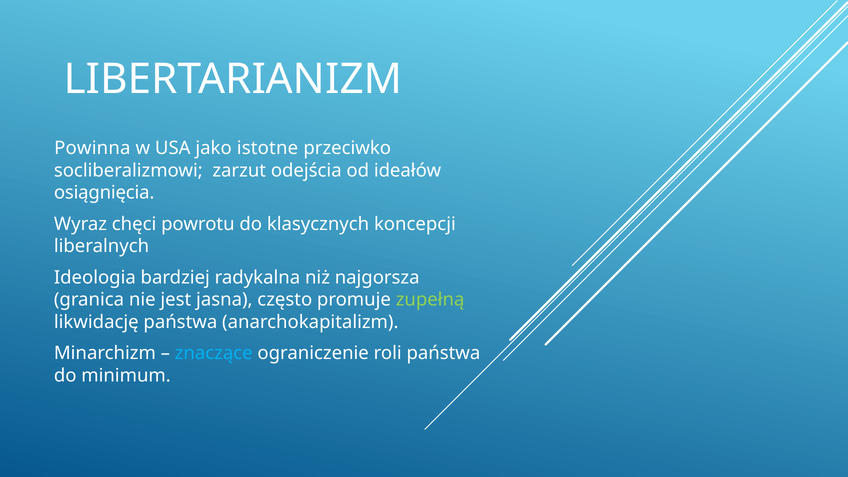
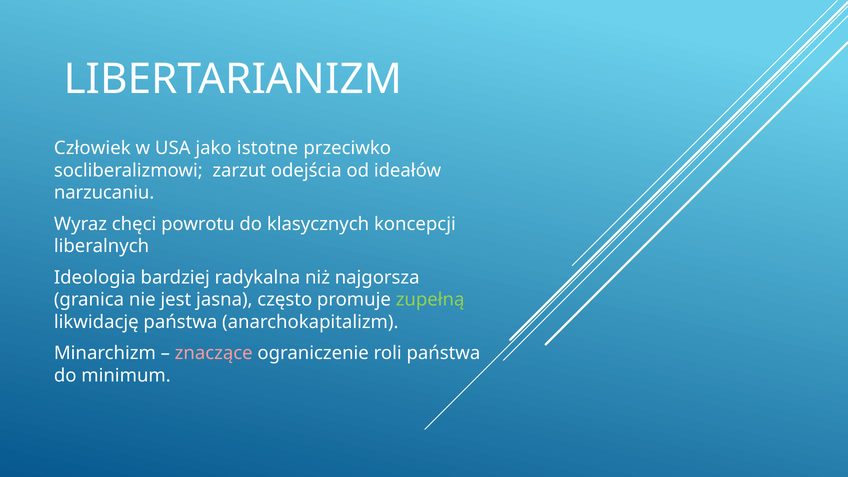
Powinna: Powinna -> Człowiek
osiągnięcia: osiągnięcia -> narzucaniu
znaczące colour: light blue -> pink
